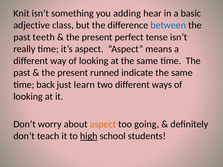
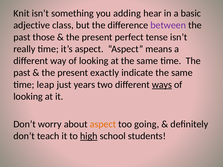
between colour: blue -> purple
teeth: teeth -> those
runned: runned -> exactly
back: back -> leap
learn: learn -> years
ways underline: none -> present
